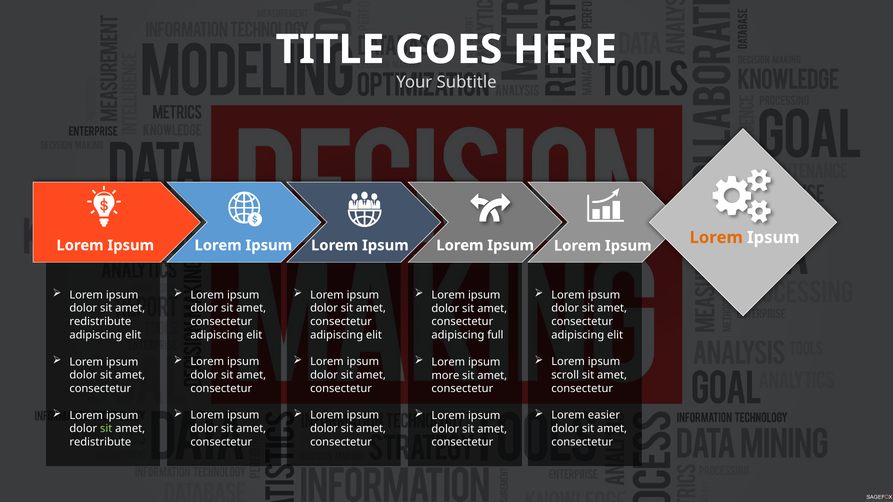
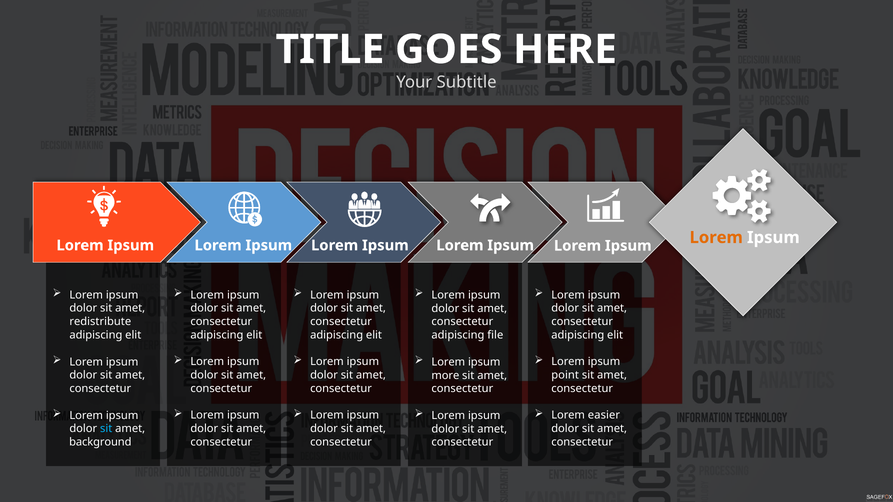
full: full -> file
scroll: scroll -> point
sit at (106, 429) colour: light green -> light blue
redistribute at (100, 442): redistribute -> background
